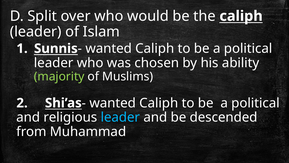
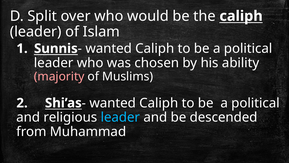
majority colour: light green -> pink
